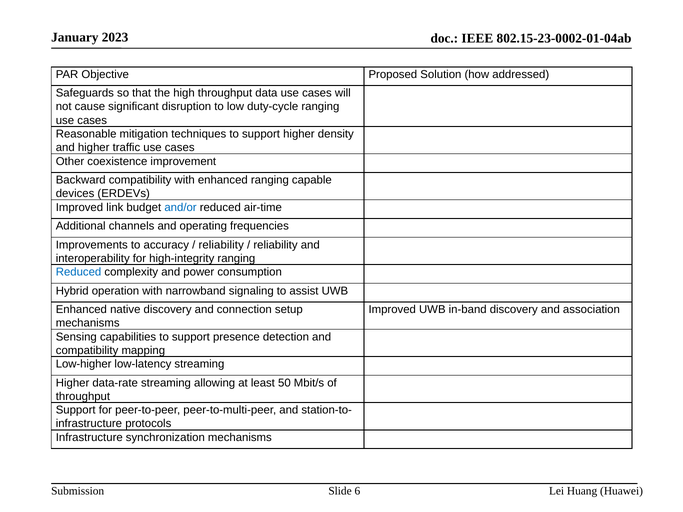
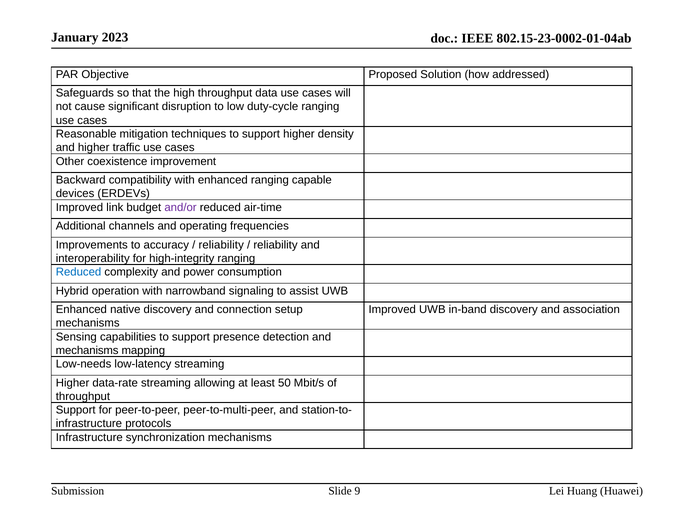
and/or colour: blue -> purple
compatibility at (87, 351): compatibility -> mechanisms
Low-higher: Low-higher -> Low-needs
6: 6 -> 9
